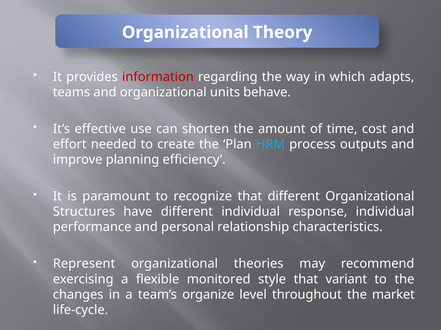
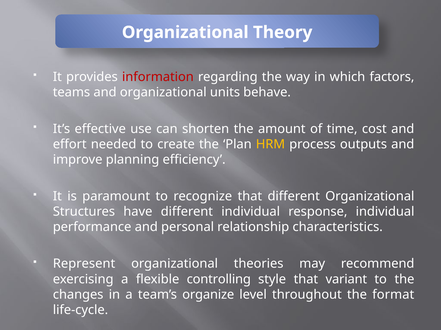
adapts: adapts -> factors
HRM colour: light blue -> yellow
monitored: monitored -> controlling
market: market -> format
